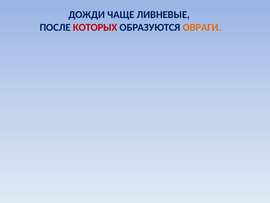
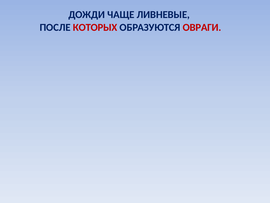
ОВРАГИ colour: orange -> red
